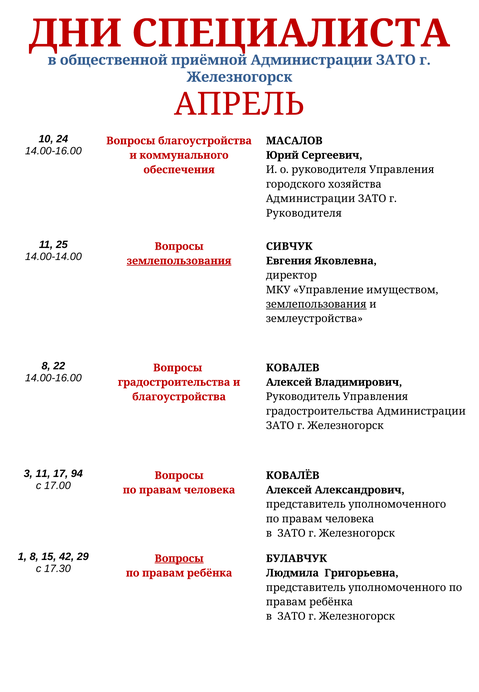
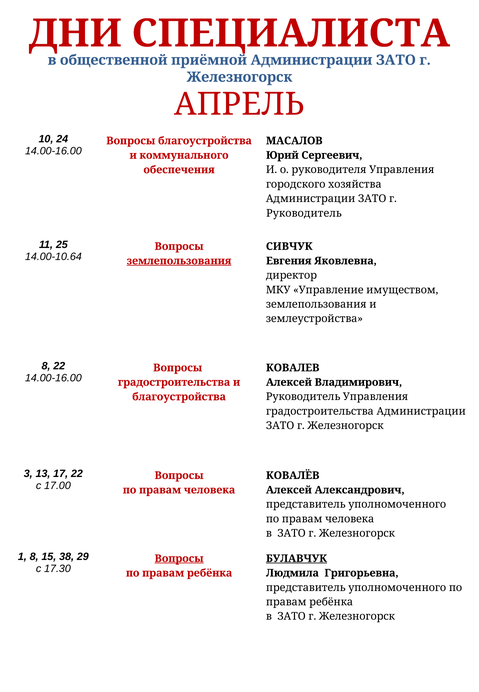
Руководителя at (304, 213): Руководителя -> Руководитель
14.00-14.00: 14.00-14.00 -> 14.00-10.64
землепользования at (316, 304) underline: present -> none
3 11: 11 -> 13
17 94: 94 -> 22
42: 42 -> 38
БУЛАВЧУК underline: none -> present
